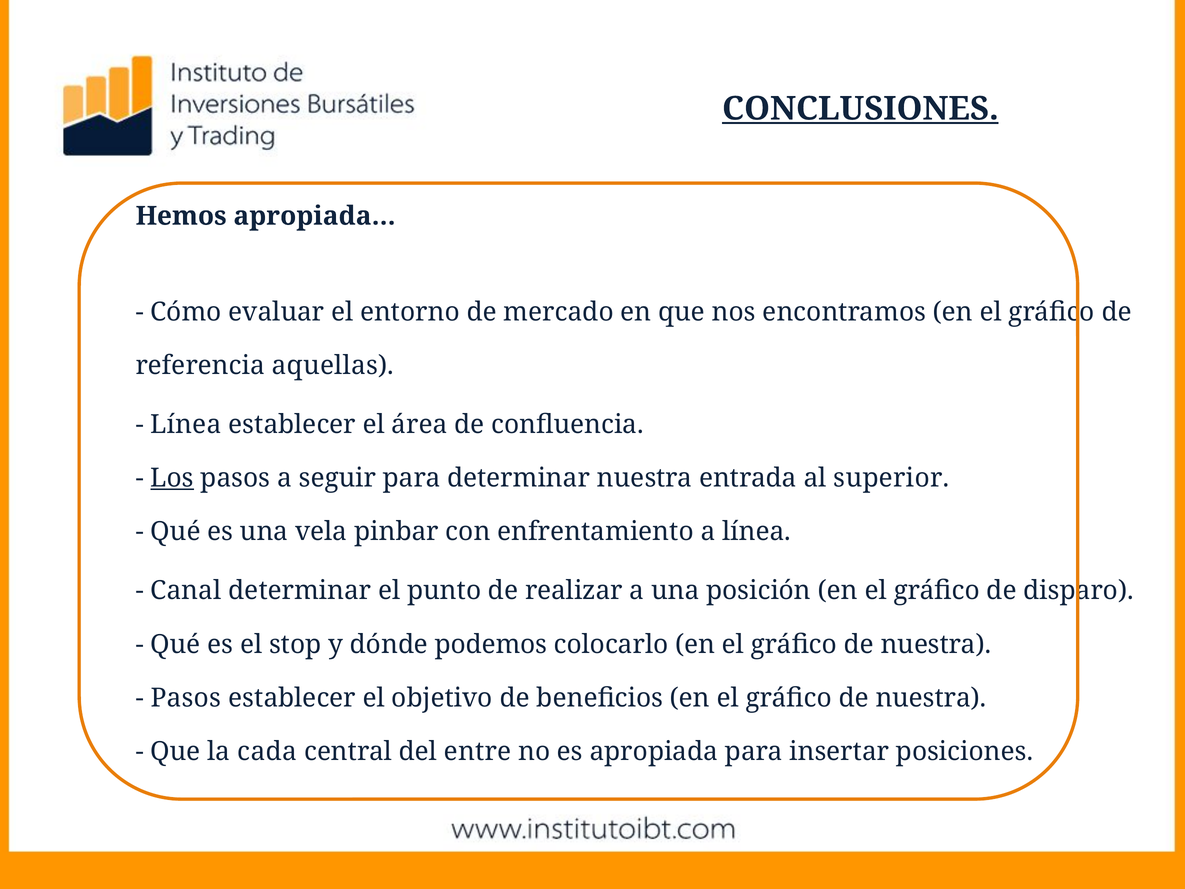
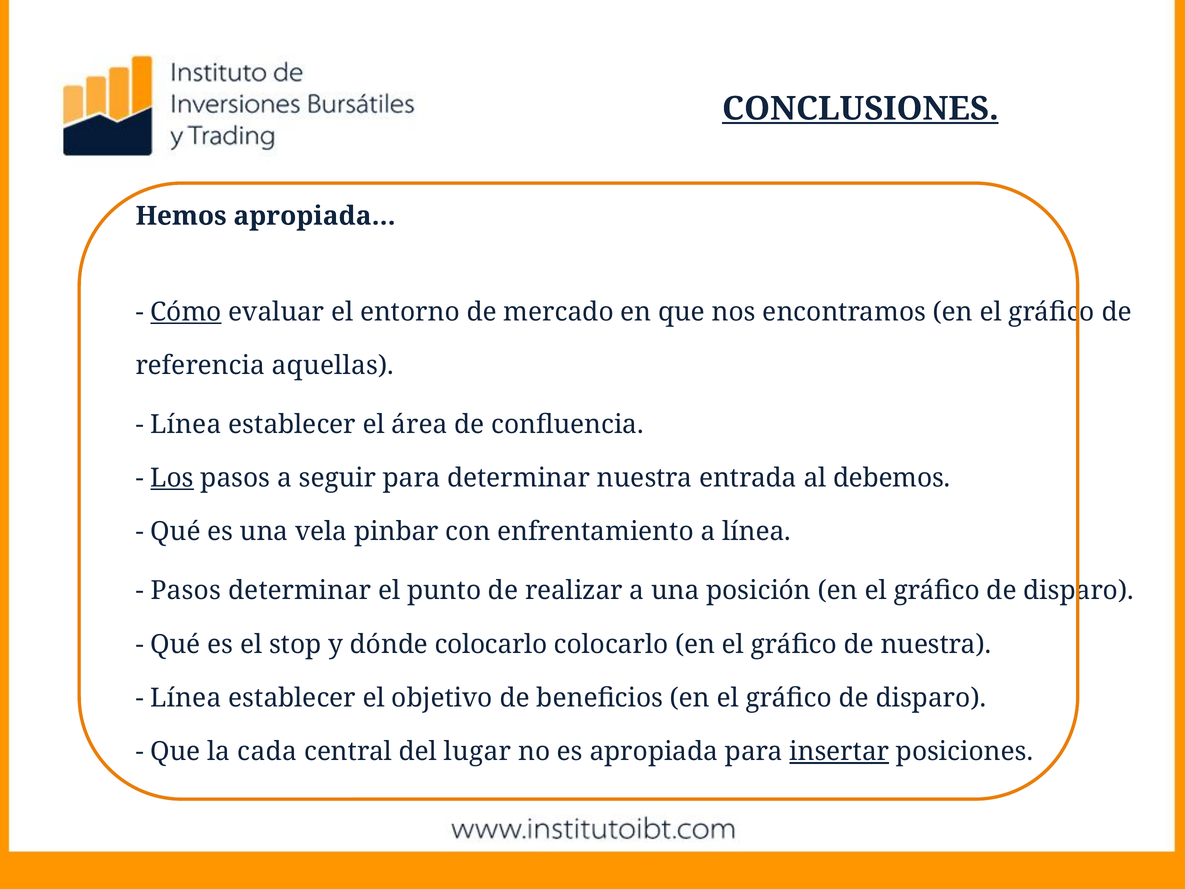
Cómo underline: none -> present
superior: superior -> debemos
Canal at (186, 591): Canal -> Pasos
dónde podemos: podemos -> colocarlo
Pasos at (186, 698): Pasos -> Línea
nuestra at (931, 698): nuestra -> disparo
entre: entre -> lugar
insertar underline: none -> present
